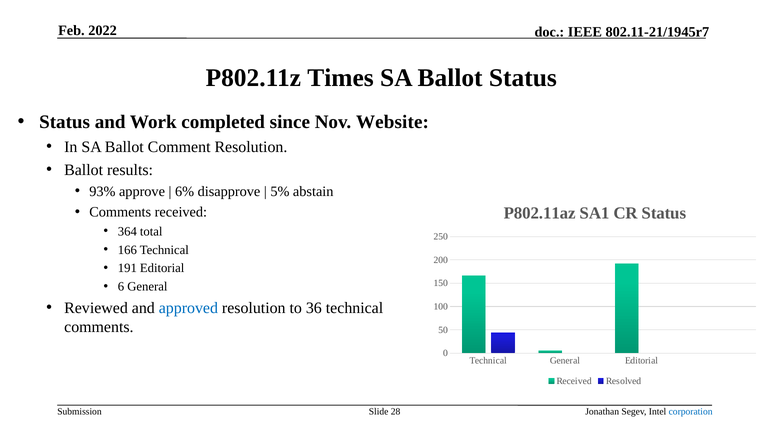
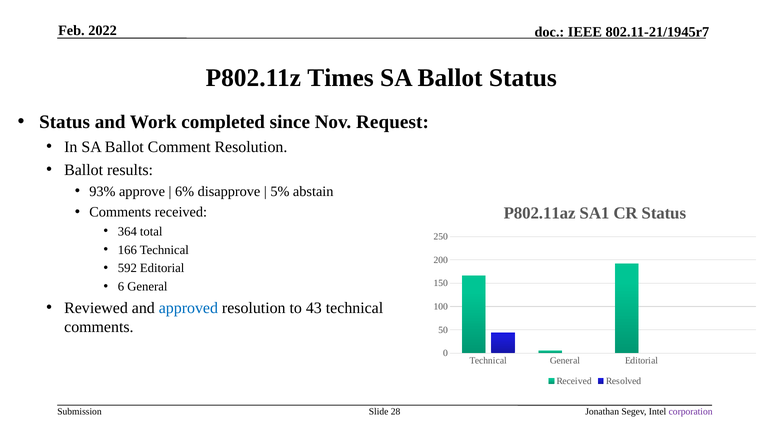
Website: Website -> Request
191: 191 -> 592
36: 36 -> 43
corporation colour: blue -> purple
